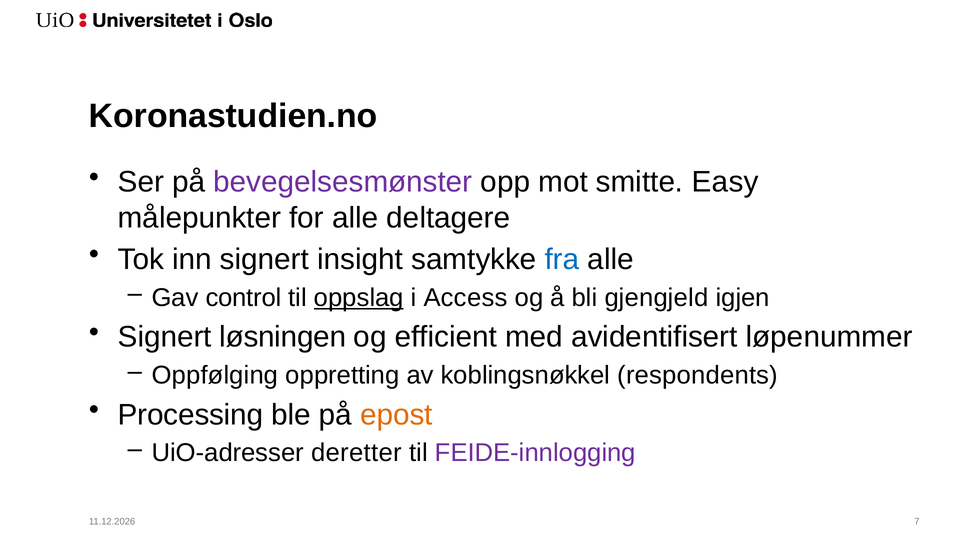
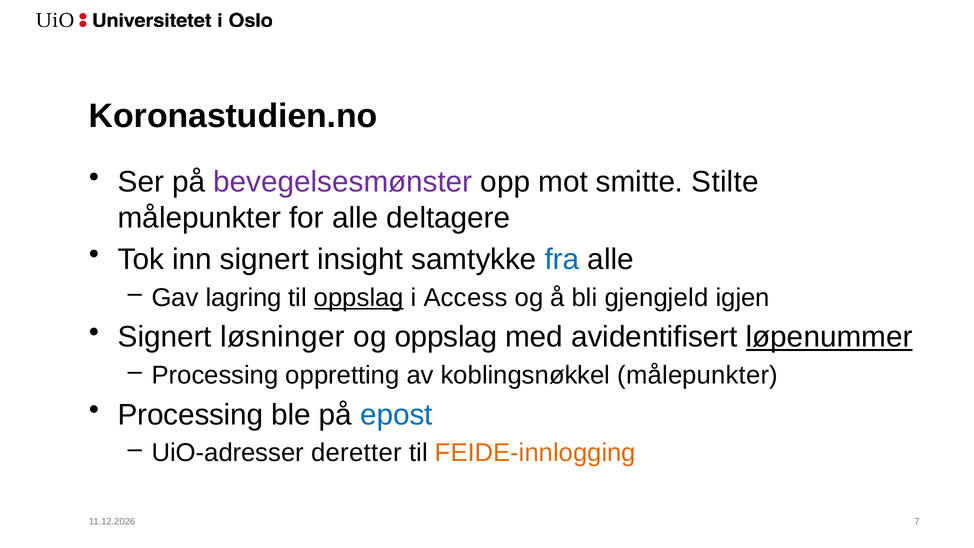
Easy: Easy -> Stilte
control: control -> lagring
løsningen: løsningen -> løsninger
og efficient: efficient -> oppslag
løpenummer underline: none -> present
Oppfølging at (215, 375): Oppfølging -> Processing
koblingsnøkkel respondents: respondents -> målepunkter
epost colour: orange -> blue
FEIDE-innlogging colour: purple -> orange
